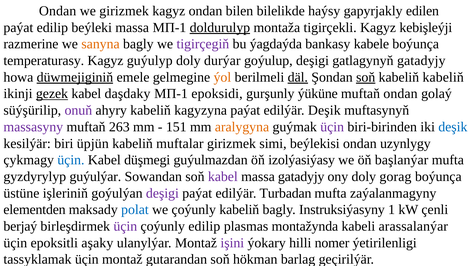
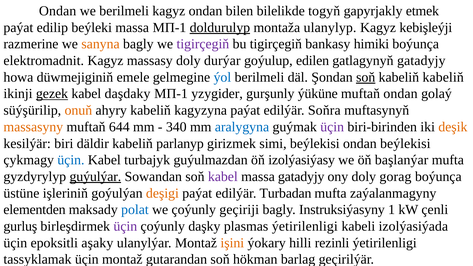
we girizmek: girizmek -> berilmeli
haýsy: haýsy -> togyň
edilen: edilen -> etmek
tigirçekli: tigirçekli -> ulanylyp
bu ýagdaýda: ýagdaýda -> tigirçegiň
kabele: kabele -> himiki
temperaturasy: temperaturasy -> elektromadnit
guýulyp: guýulyp -> massasy
goýulup deşigi: deşigi -> edilen
düwmejiginiň underline: present -> none
ýol colour: orange -> blue
däl underline: present -> none
epoksidi: epoksidi -> yzygider
onuň colour: purple -> orange
edilýär Deşik: Deşik -> Soňra
massasyny colour: purple -> orange
263: 263 -> 644
151: 151 -> 340
aralygyna colour: orange -> blue
deşik at (453, 127) colour: blue -> orange
üpjün: üpjün -> däldir
muftalar: muftalar -> parlanyp
ondan uzynlygy: uzynlygy -> beýlekisi
düşmegi: düşmegi -> turbajyk
guýulýar underline: none -> present
deşigi at (162, 193) colour: purple -> orange
çoýunly kabeliň: kabeliň -> geçiriji
berjaý: berjaý -> gurluş
çoýunly edilip: edilip -> daşky
plasmas montažynda: montažynda -> ýetirilenligi
arassalanýar: arassalanýar -> izolýasiýada
işini colour: purple -> orange
nomer: nomer -> rezinli
